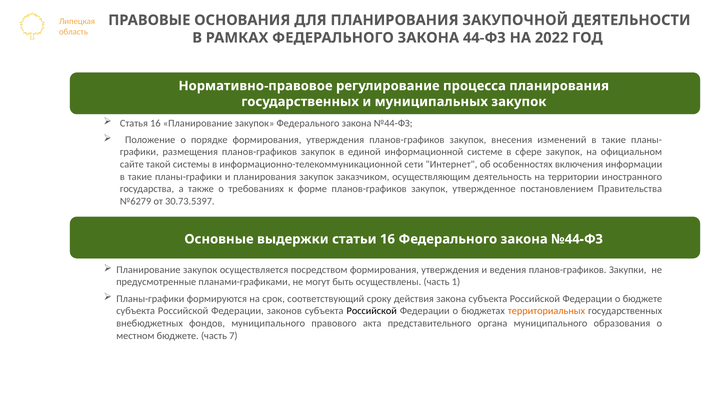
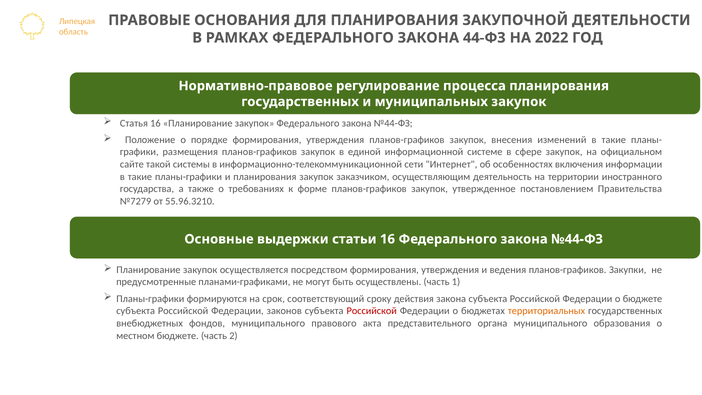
№6279: №6279 -> №7279
30.73.5397: 30.73.5397 -> 55.96.3210
Российской at (372, 311) colour: black -> red
7: 7 -> 2
